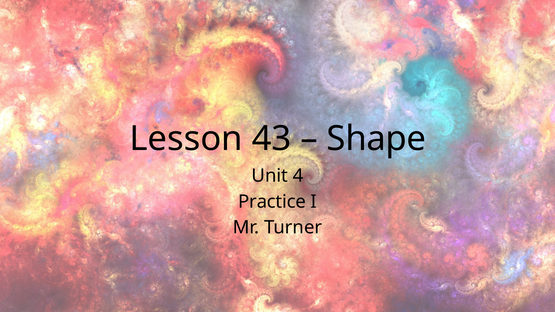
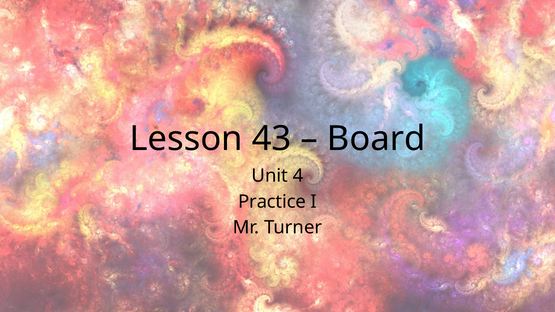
Shape: Shape -> Board
